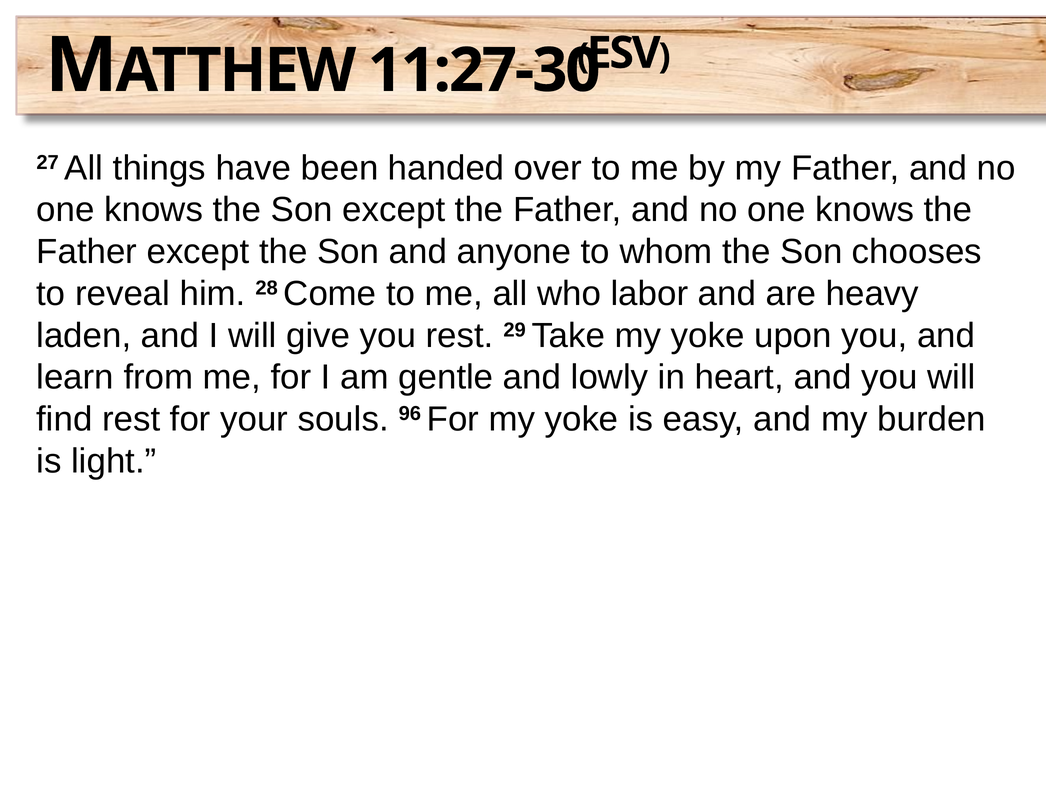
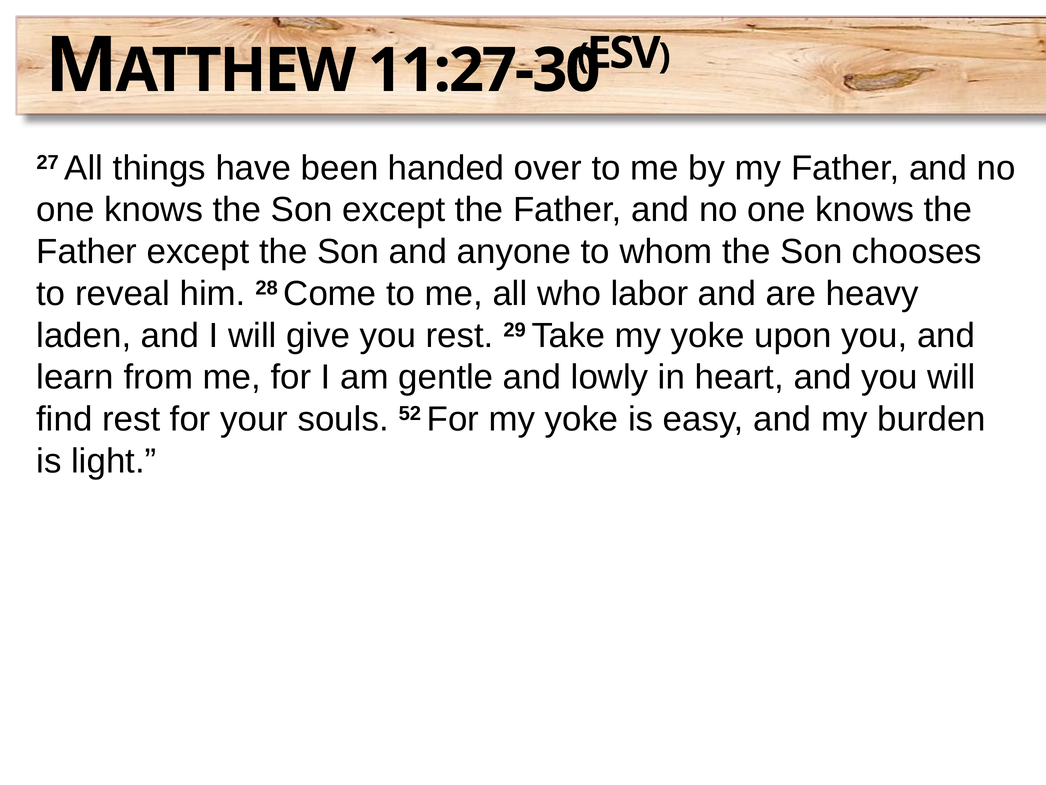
96: 96 -> 52
